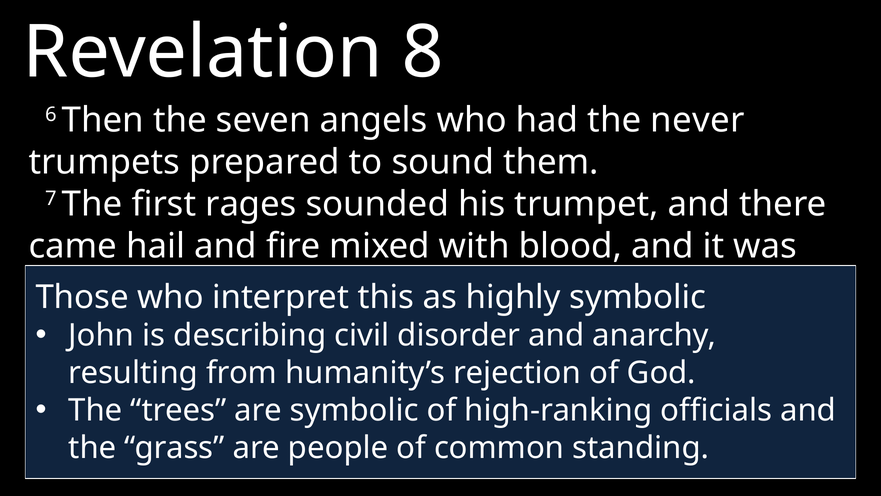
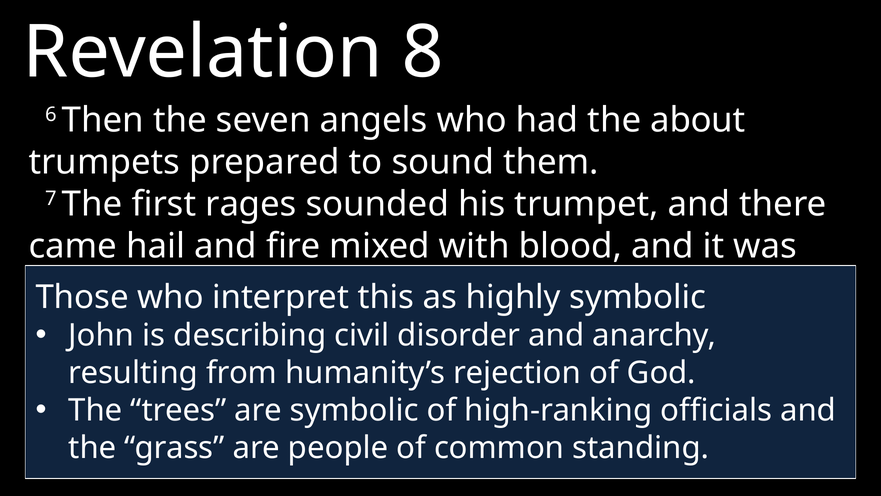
never: never -> about
